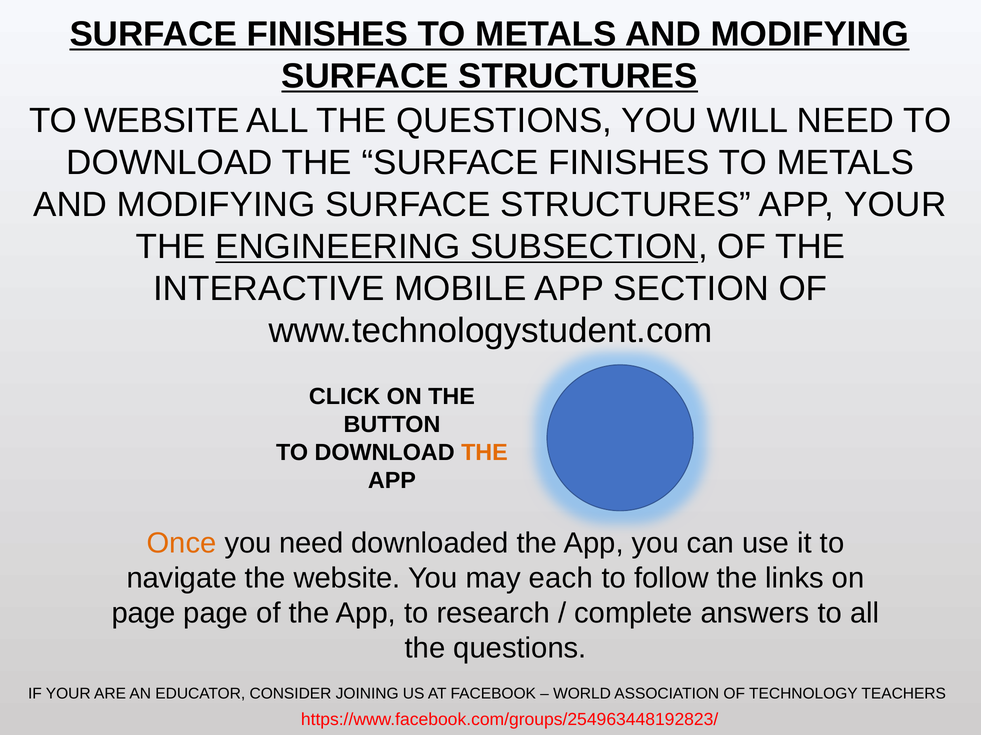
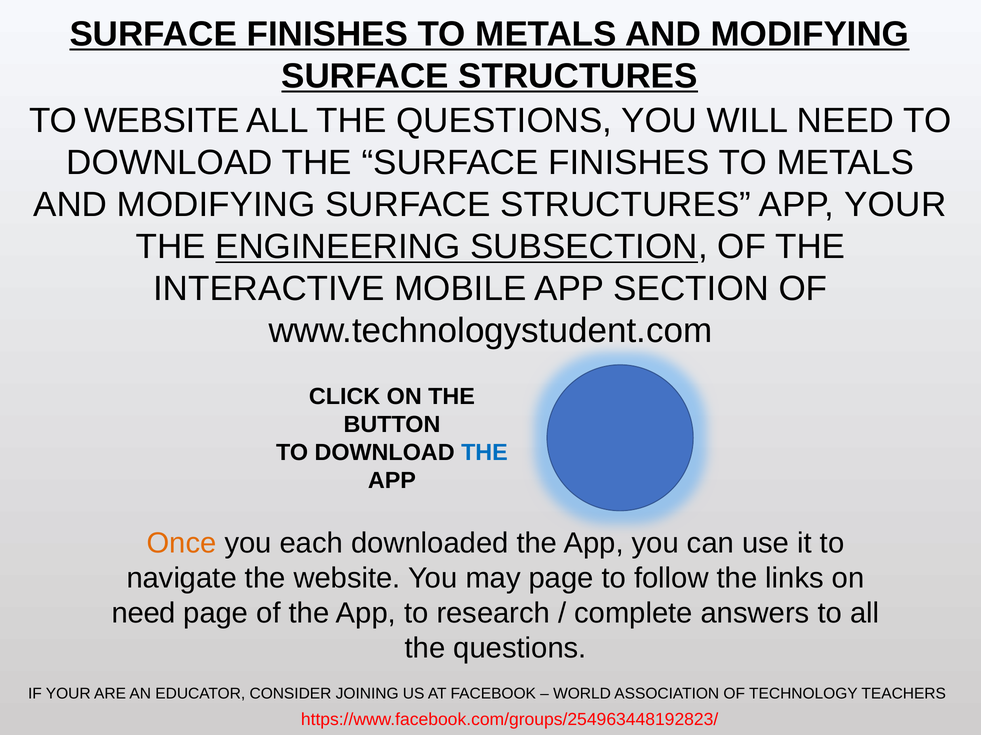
THE at (484, 453) colour: orange -> blue
you need: need -> each
may each: each -> page
page at (144, 614): page -> need
